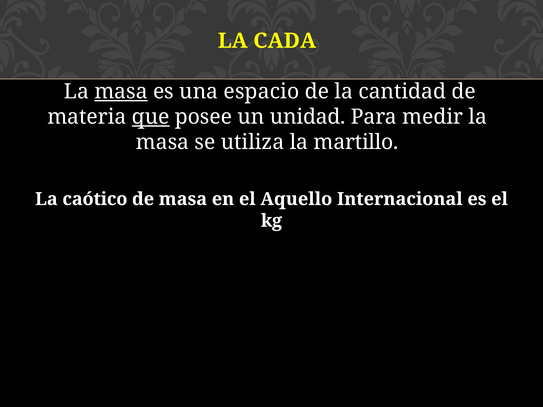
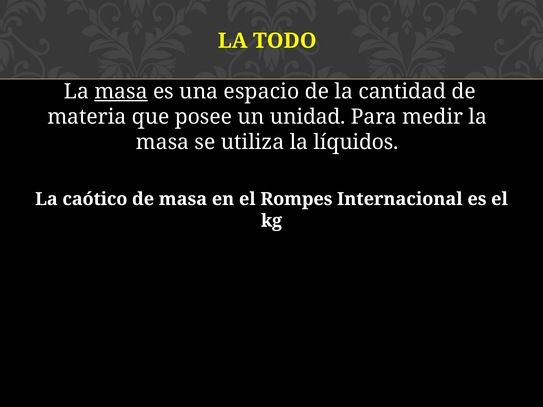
CADA: CADA -> TODO
que underline: present -> none
martillo: martillo -> líquidos
Aquello: Aquello -> Rompes
